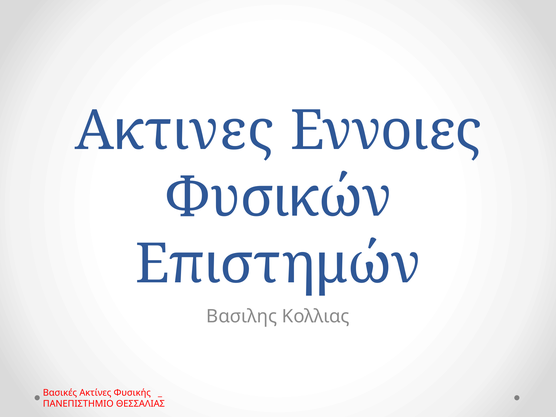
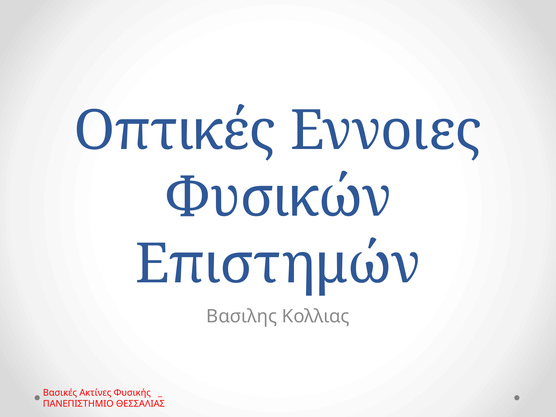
Ακτινες: Ακτινες -> Οπτικές
